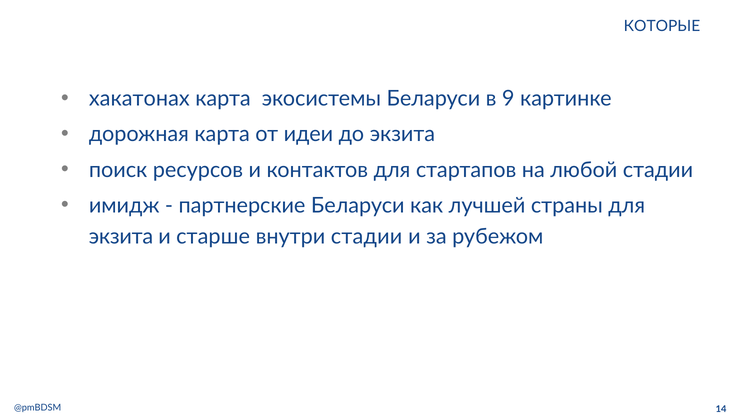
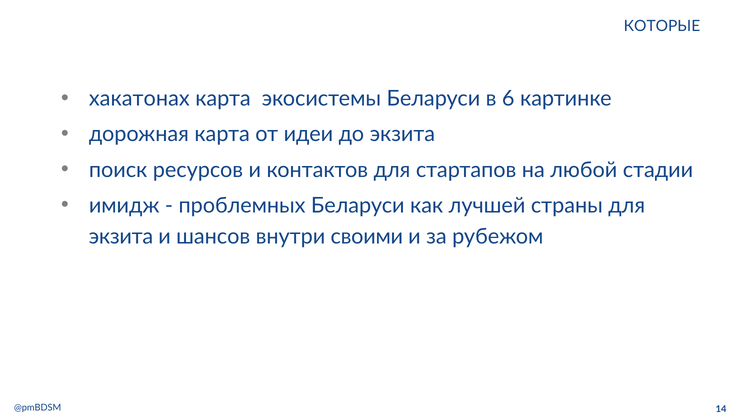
9: 9 -> 6
партнерские: партнерские -> проблемных
старше: старше -> шансов
внутри стадии: стадии -> своими
